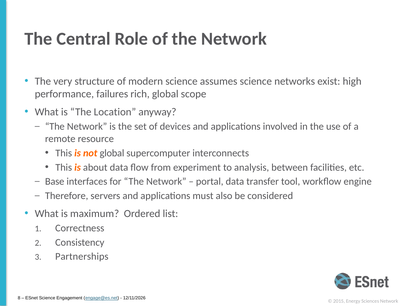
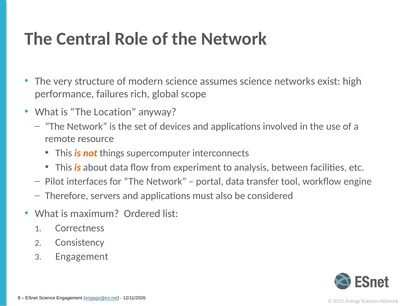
not global: global -> things
Base: Base -> Pilot
Partnerships at (82, 257): Partnerships -> Engagement
